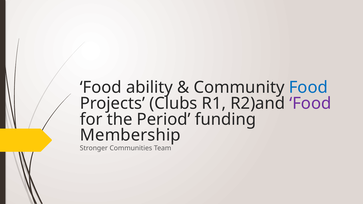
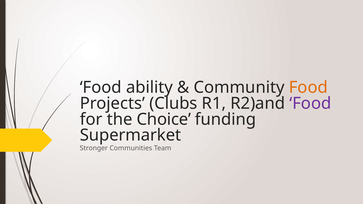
Food at (308, 87) colour: blue -> orange
Period: Period -> Choice
Membership: Membership -> Supermarket
